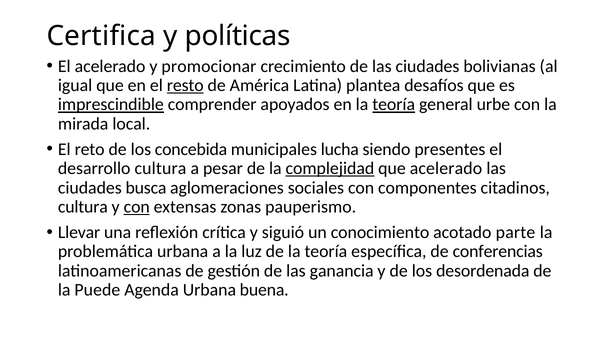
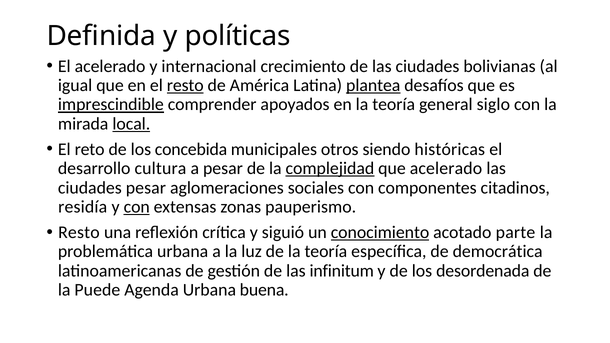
Certifica: Certifica -> Definida
promocionar: promocionar -> internacional
plantea underline: none -> present
teoría at (394, 105) underline: present -> none
urbe: urbe -> siglo
local underline: none -> present
lucha: lucha -> otros
presentes: presentes -> históricas
ciudades busca: busca -> pesar
cultura at (83, 207): cultura -> residía
Llevar at (79, 232): Llevar -> Resto
conocimiento underline: none -> present
conferencias: conferencias -> democrática
ganancia: ganancia -> infinitum
